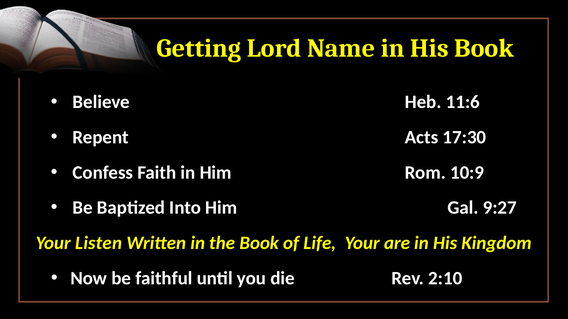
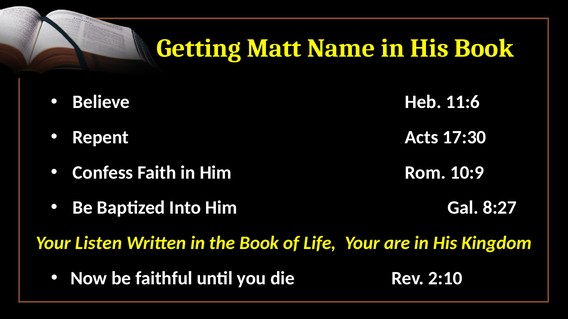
Lord: Lord -> Matt
9:27: 9:27 -> 8:27
